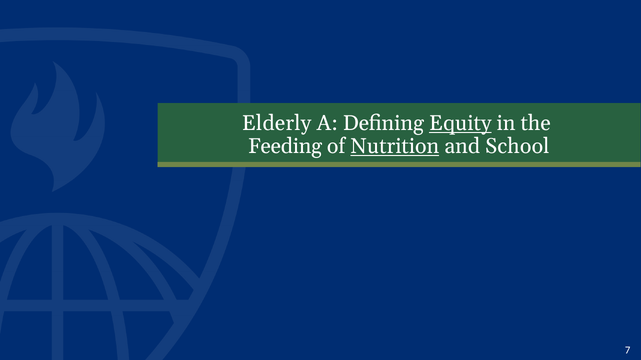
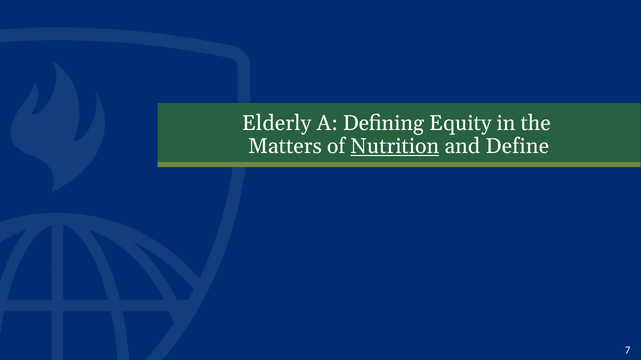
Equity underline: present -> none
Feeding: Feeding -> Matters
School: School -> Define
